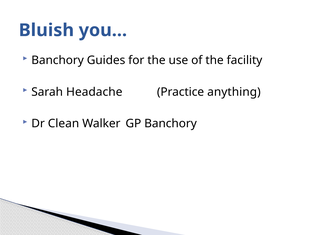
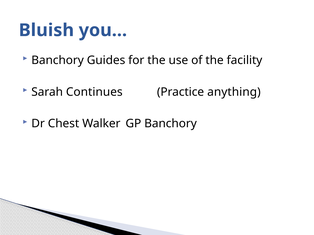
Headache: Headache -> Continues
Clean: Clean -> Chest
